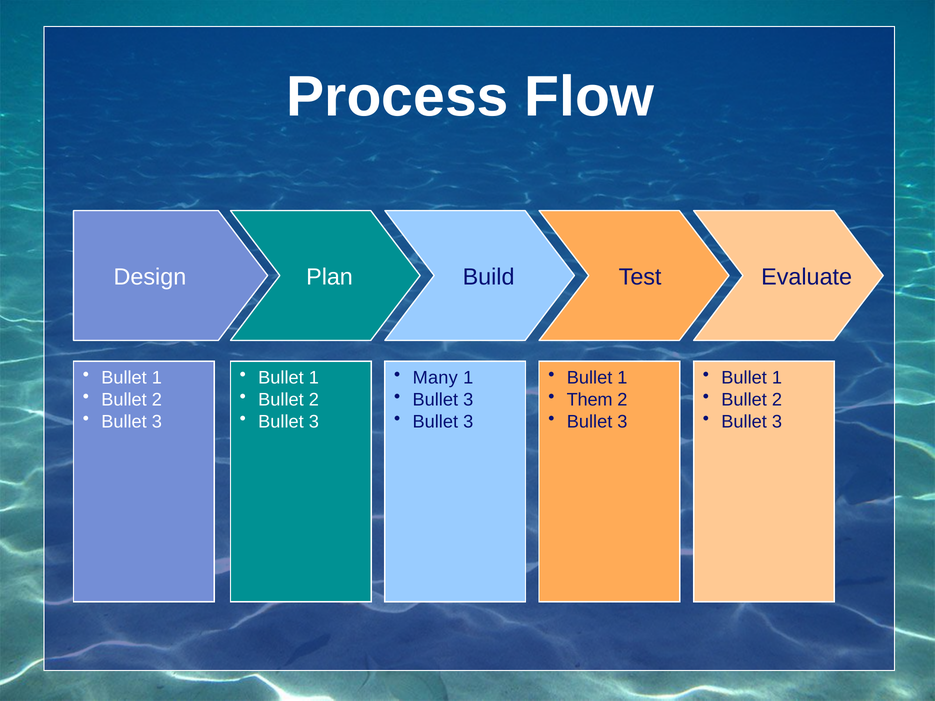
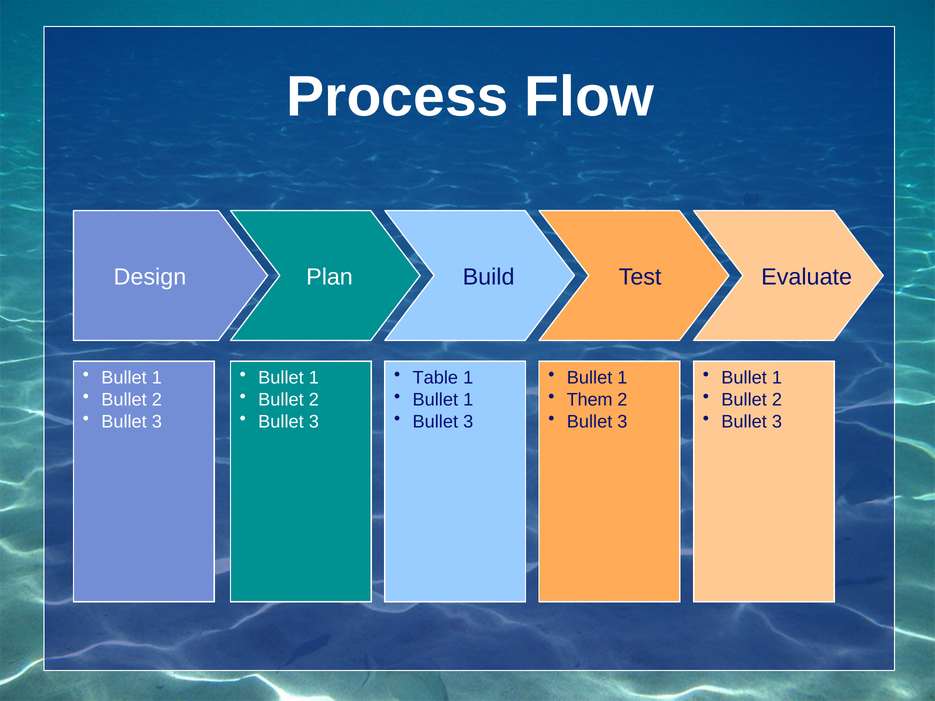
Many: Many -> Table
3 at (468, 400): 3 -> 1
